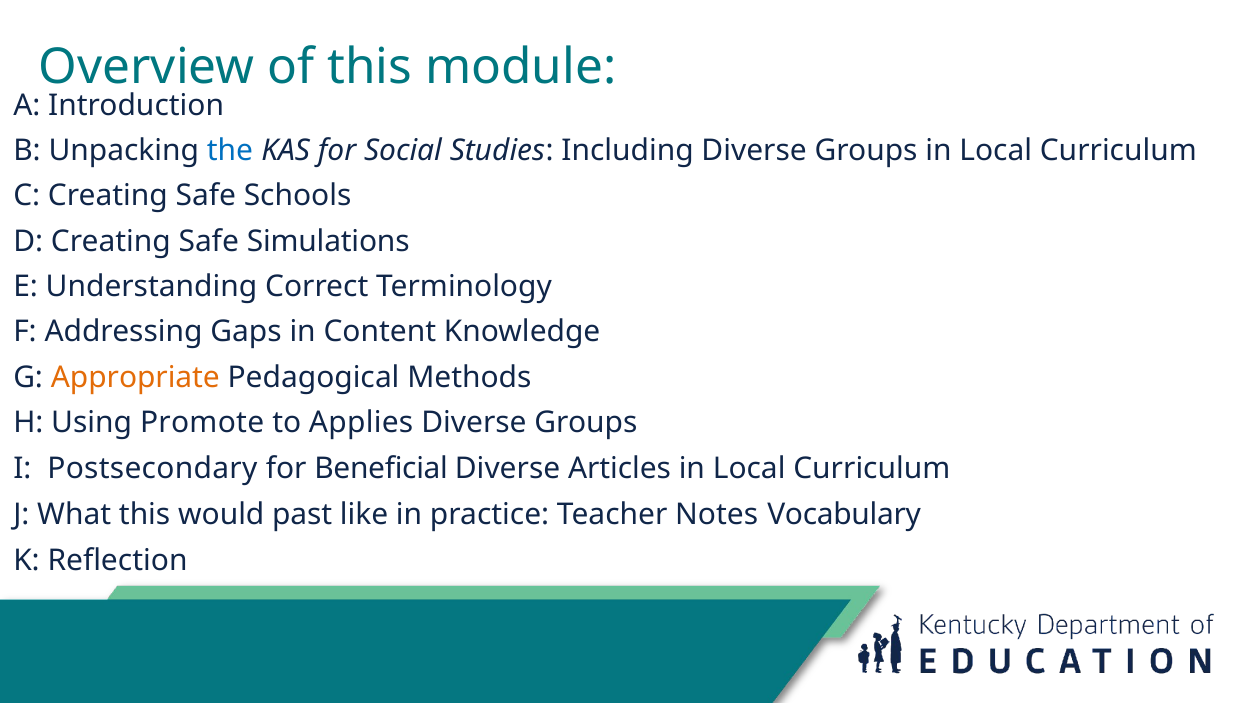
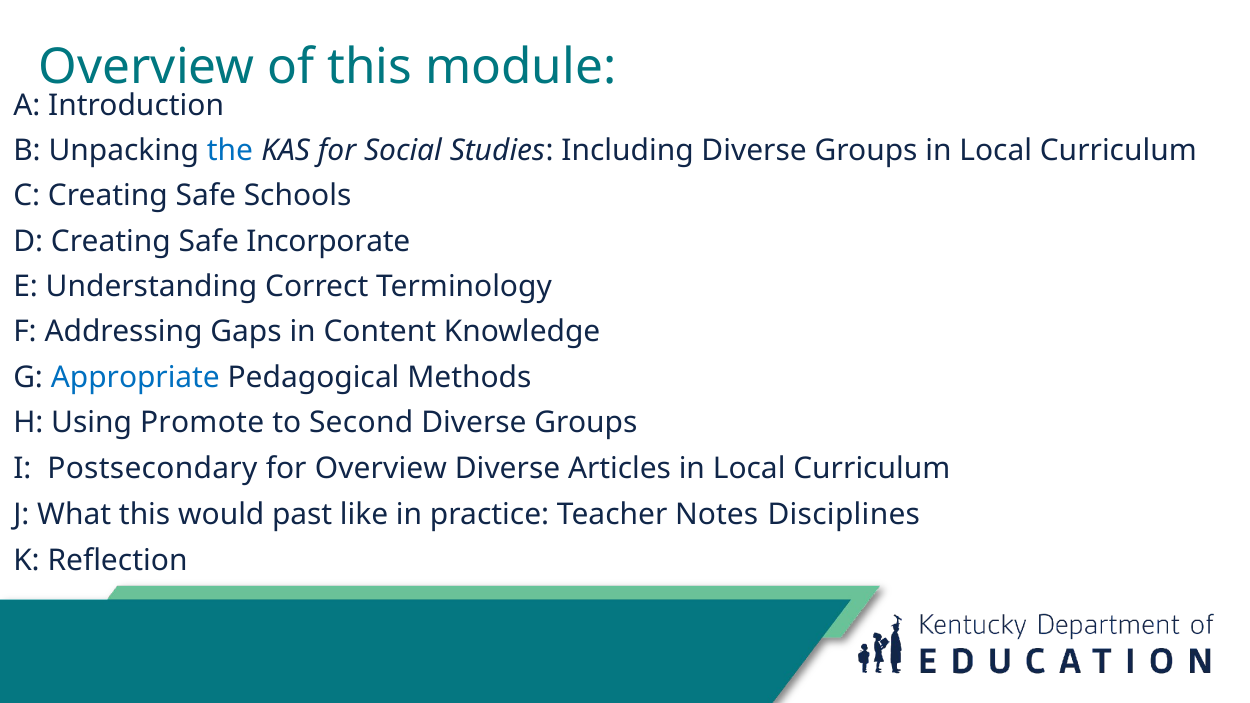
Simulations: Simulations -> Incorporate
Appropriate colour: orange -> blue
Applies: Applies -> Second
for Beneficial: Beneficial -> Overview
Vocabulary: Vocabulary -> Disciplines
